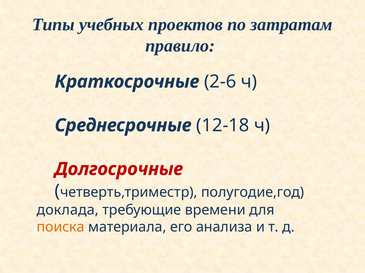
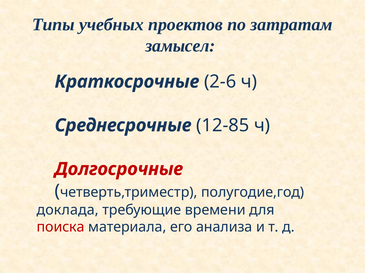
правило: правило -> замысел
12-18: 12-18 -> 12-85
поиска colour: orange -> red
